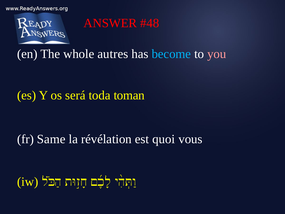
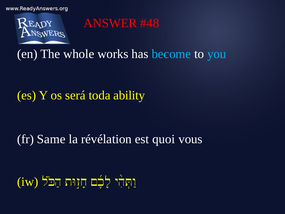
autres: autres -> works
you colour: pink -> light blue
toman: toman -> ability
